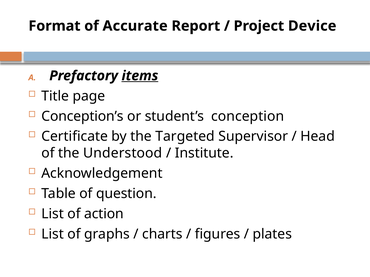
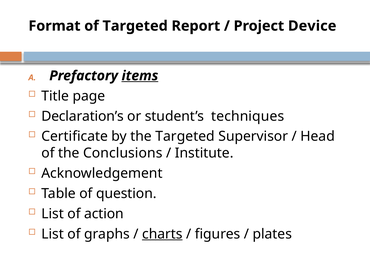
of Accurate: Accurate -> Targeted
Conception’s: Conception’s -> Declaration’s
conception: conception -> techniques
Understood: Understood -> Conclusions
charts underline: none -> present
